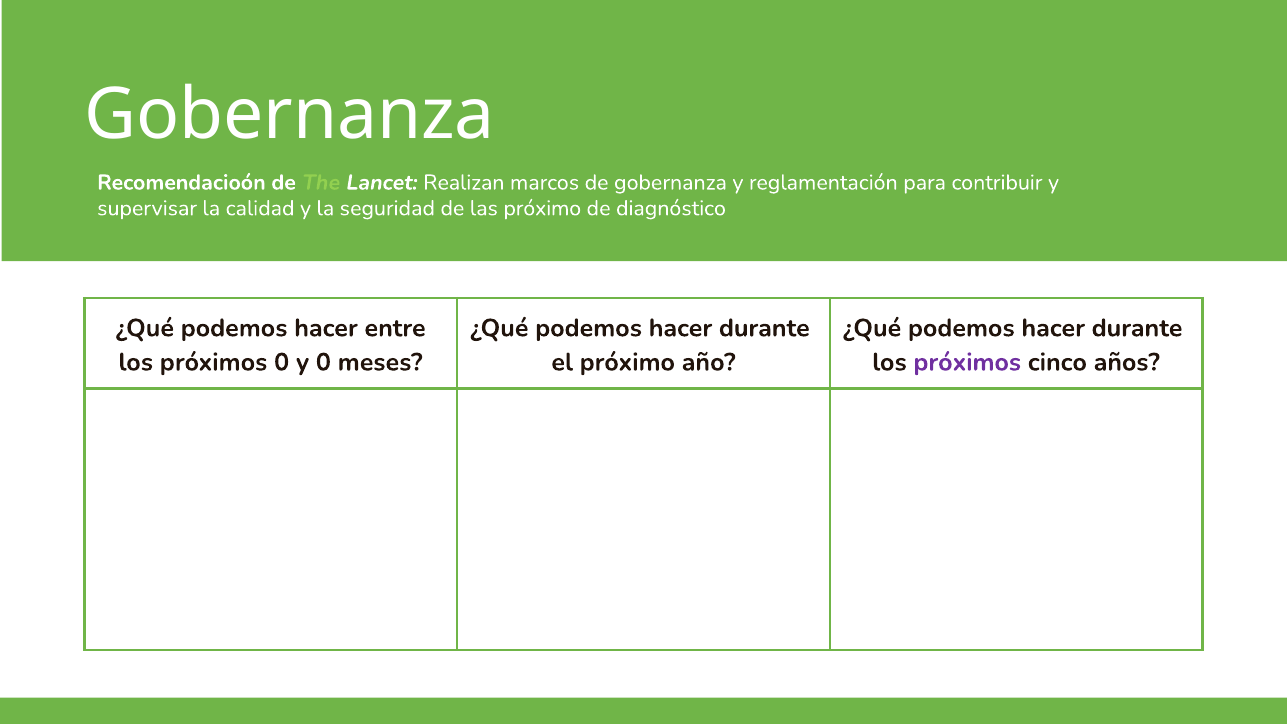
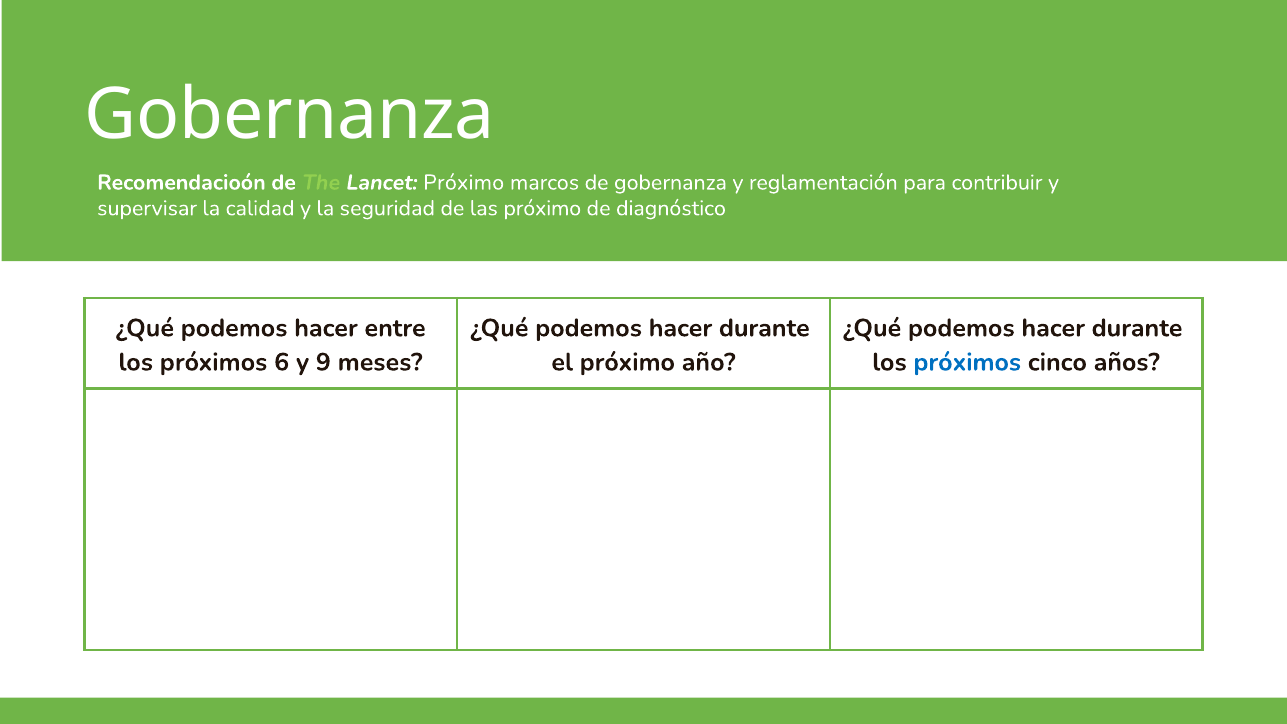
Lancet Realizan: Realizan -> Próximo
próximos 0: 0 -> 6
y 0: 0 -> 9
próximos at (967, 362) colour: purple -> blue
